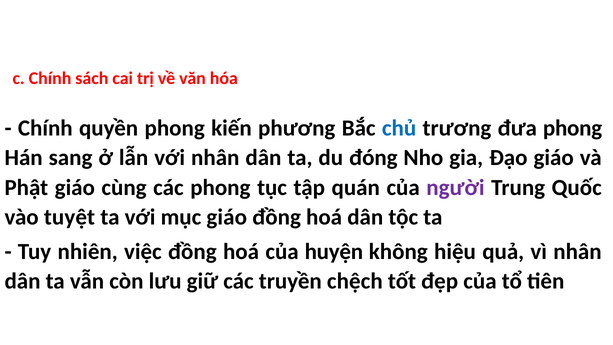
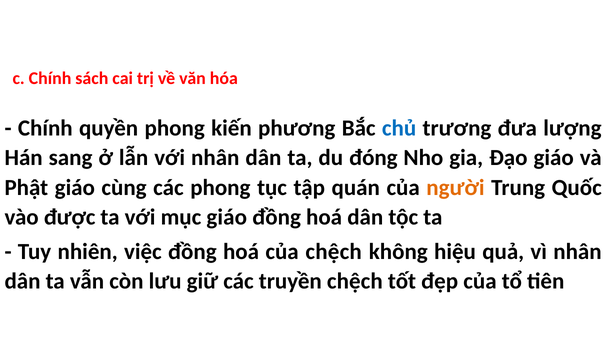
đưa phong: phong -> lượng
người colour: purple -> orange
tuyệt: tuyệt -> được
của huyện: huyện -> chệch
